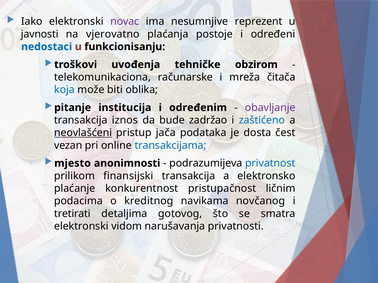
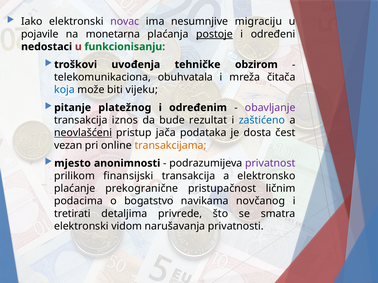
reprezent: reprezent -> migraciju
javnosti: javnosti -> pojavile
vjerovatno: vjerovatno -> monetarna
postoje underline: none -> present
nedostaci colour: blue -> black
funkcionisanju colour: black -> green
računarske: računarske -> obuhvatala
oblika: oblika -> vijeku
institucija: institucija -> platežnog
zadržao: zadržao -> rezultat
transakcijama colour: blue -> orange
privatnost colour: blue -> purple
konkurentnost: konkurentnost -> prekogranične
kreditnog: kreditnog -> bogatstvo
gotovog: gotovog -> privrede
